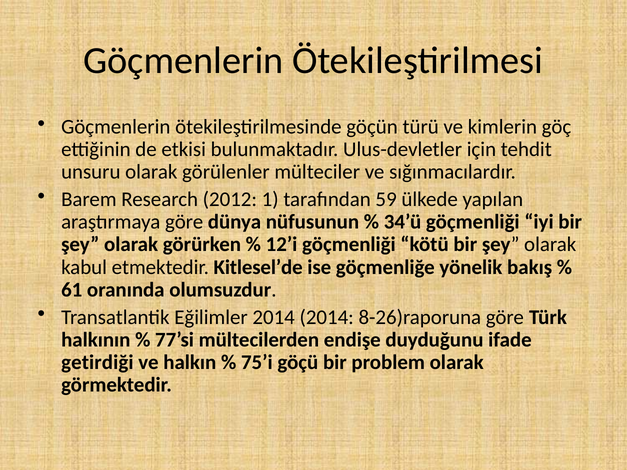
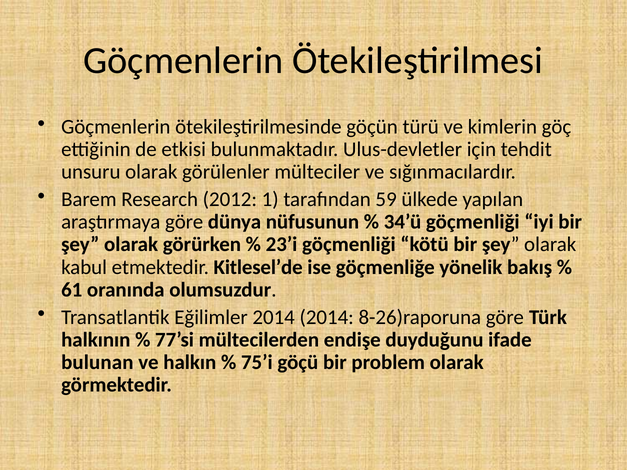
12’i: 12’i -> 23’i
getirdiği: getirdiği -> bulunan
